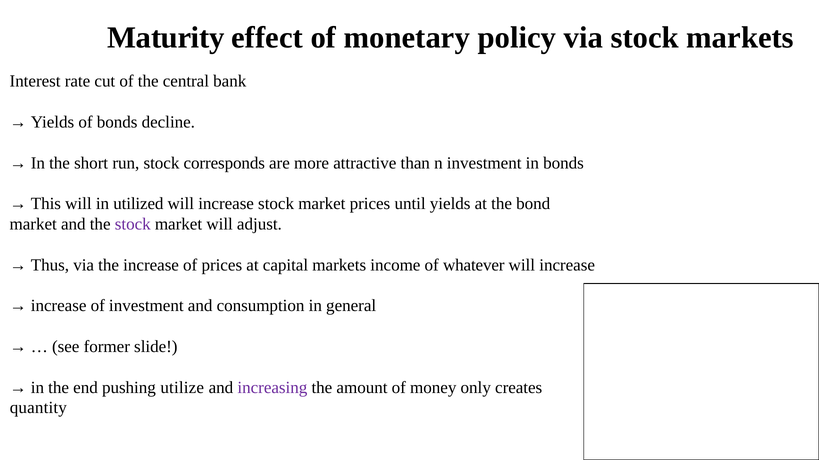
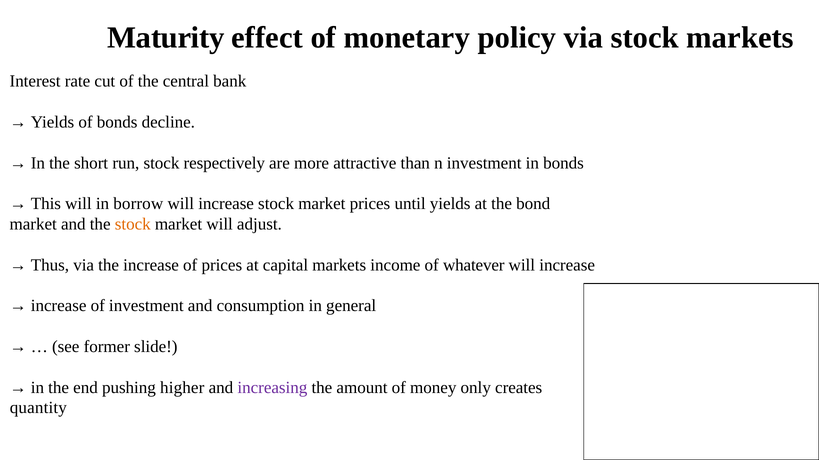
corresponds: corresponds -> respectively
utilized: utilized -> borrow
stock at (133, 225) colour: purple -> orange
utilize: utilize -> higher
